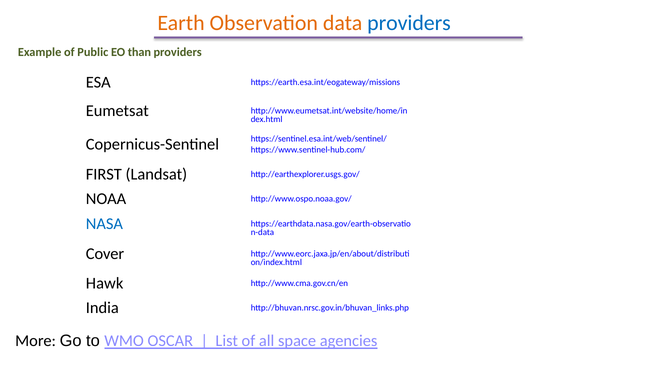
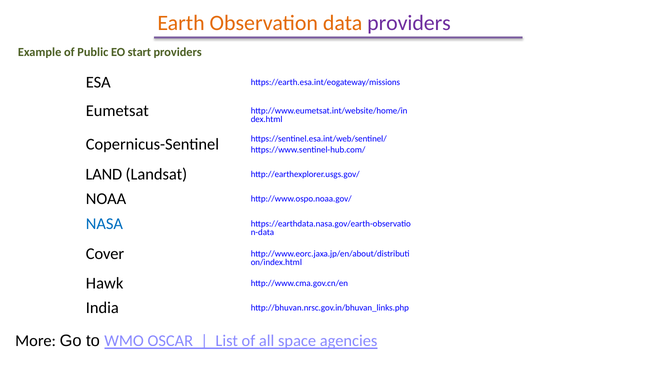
providers at (409, 23) colour: blue -> purple
than: than -> start
FIRST: FIRST -> LAND
